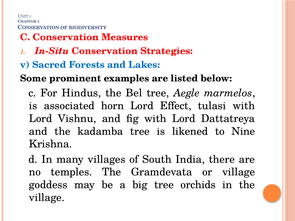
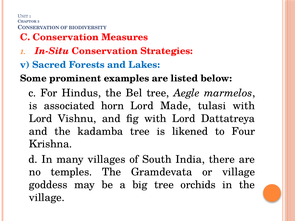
Effect: Effect -> Made
Nine: Nine -> Four
